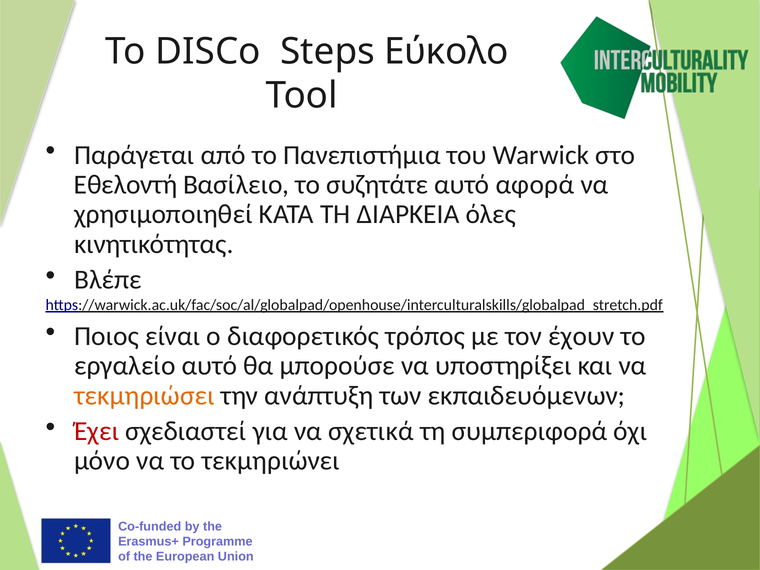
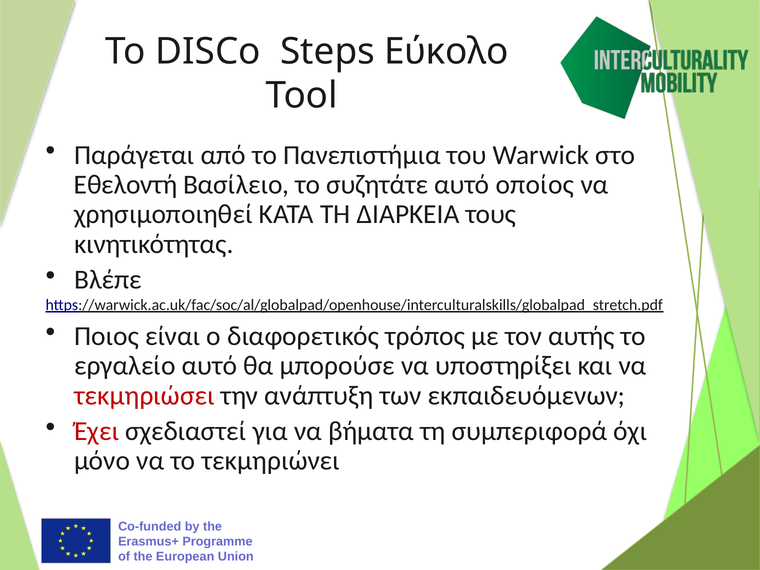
αφορά: αφορά -> οποίος
όλες: όλες -> τους
έχουν: έχουν -> αυτής
τεκμηριώσει colour: orange -> red
σχετικά: σχετικά -> βήματα
